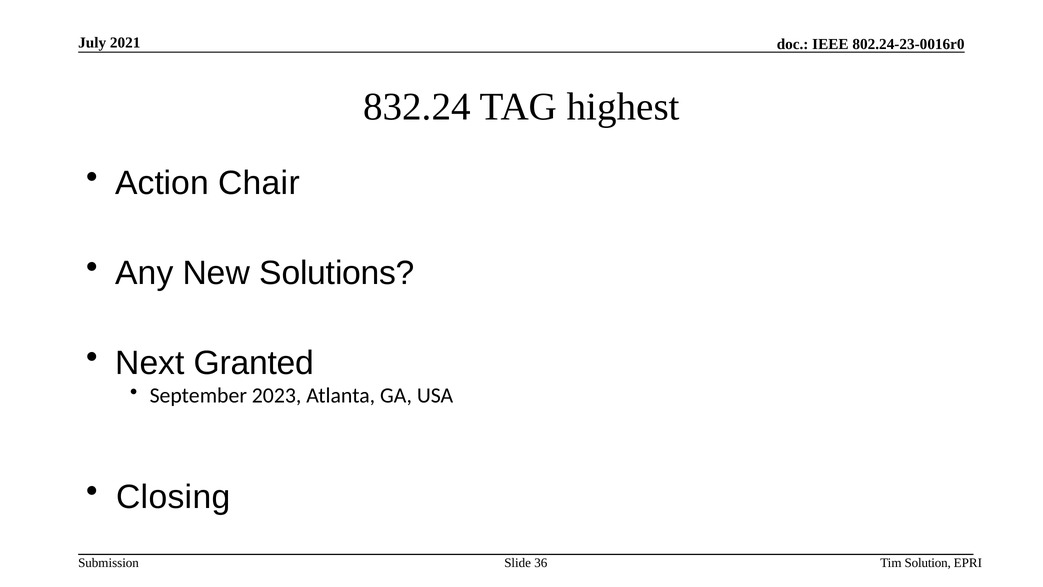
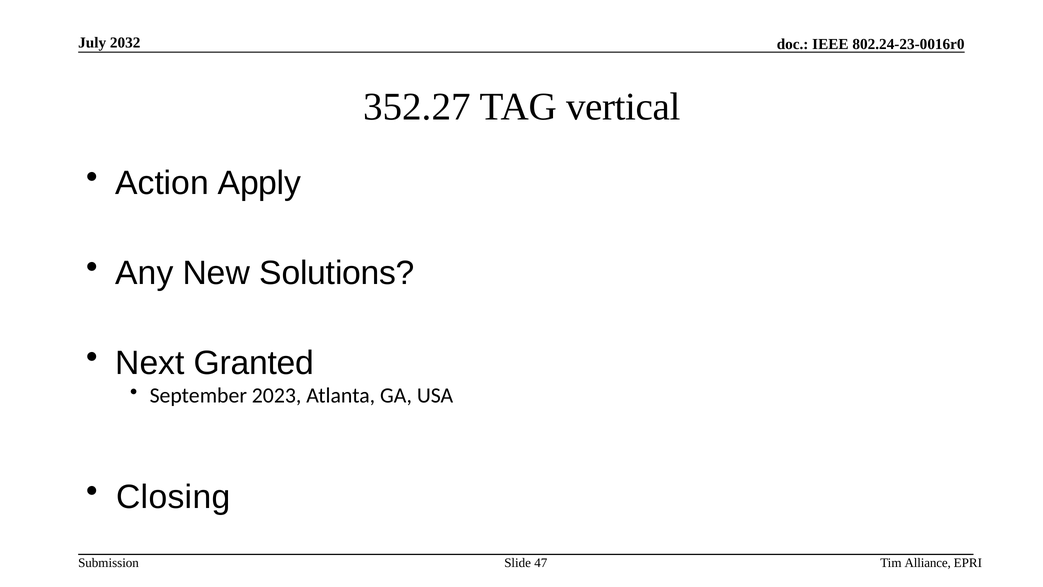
2021: 2021 -> 2032
832.24: 832.24 -> 352.27
highest: highest -> vertical
Chair: Chair -> Apply
36: 36 -> 47
Solution: Solution -> Alliance
